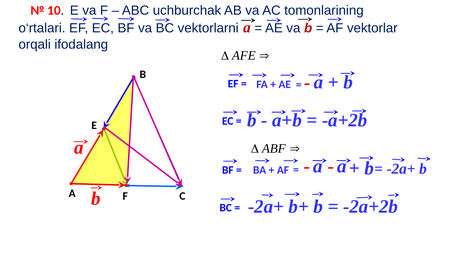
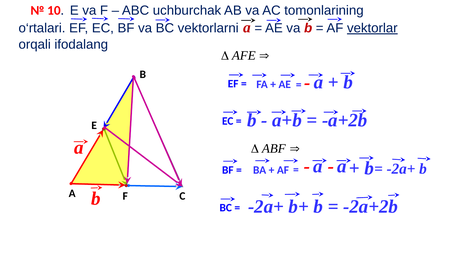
vektorlar underline: none -> present
